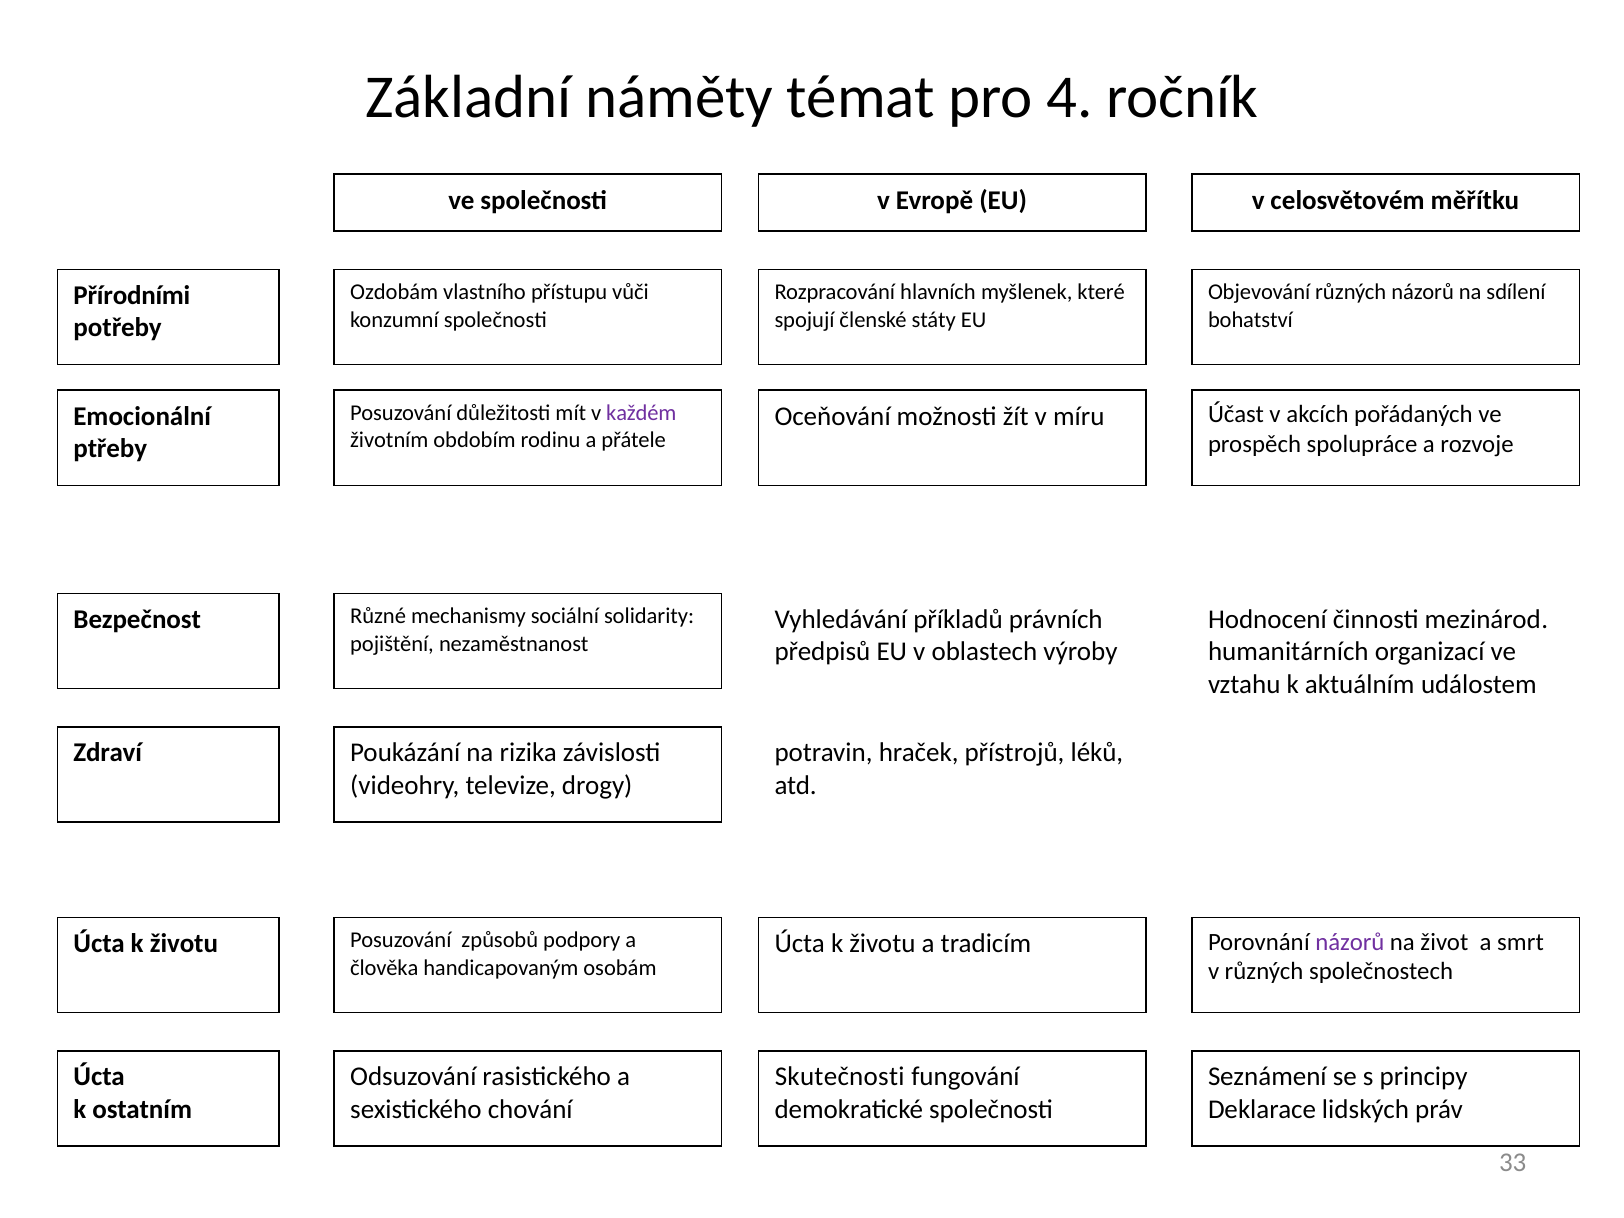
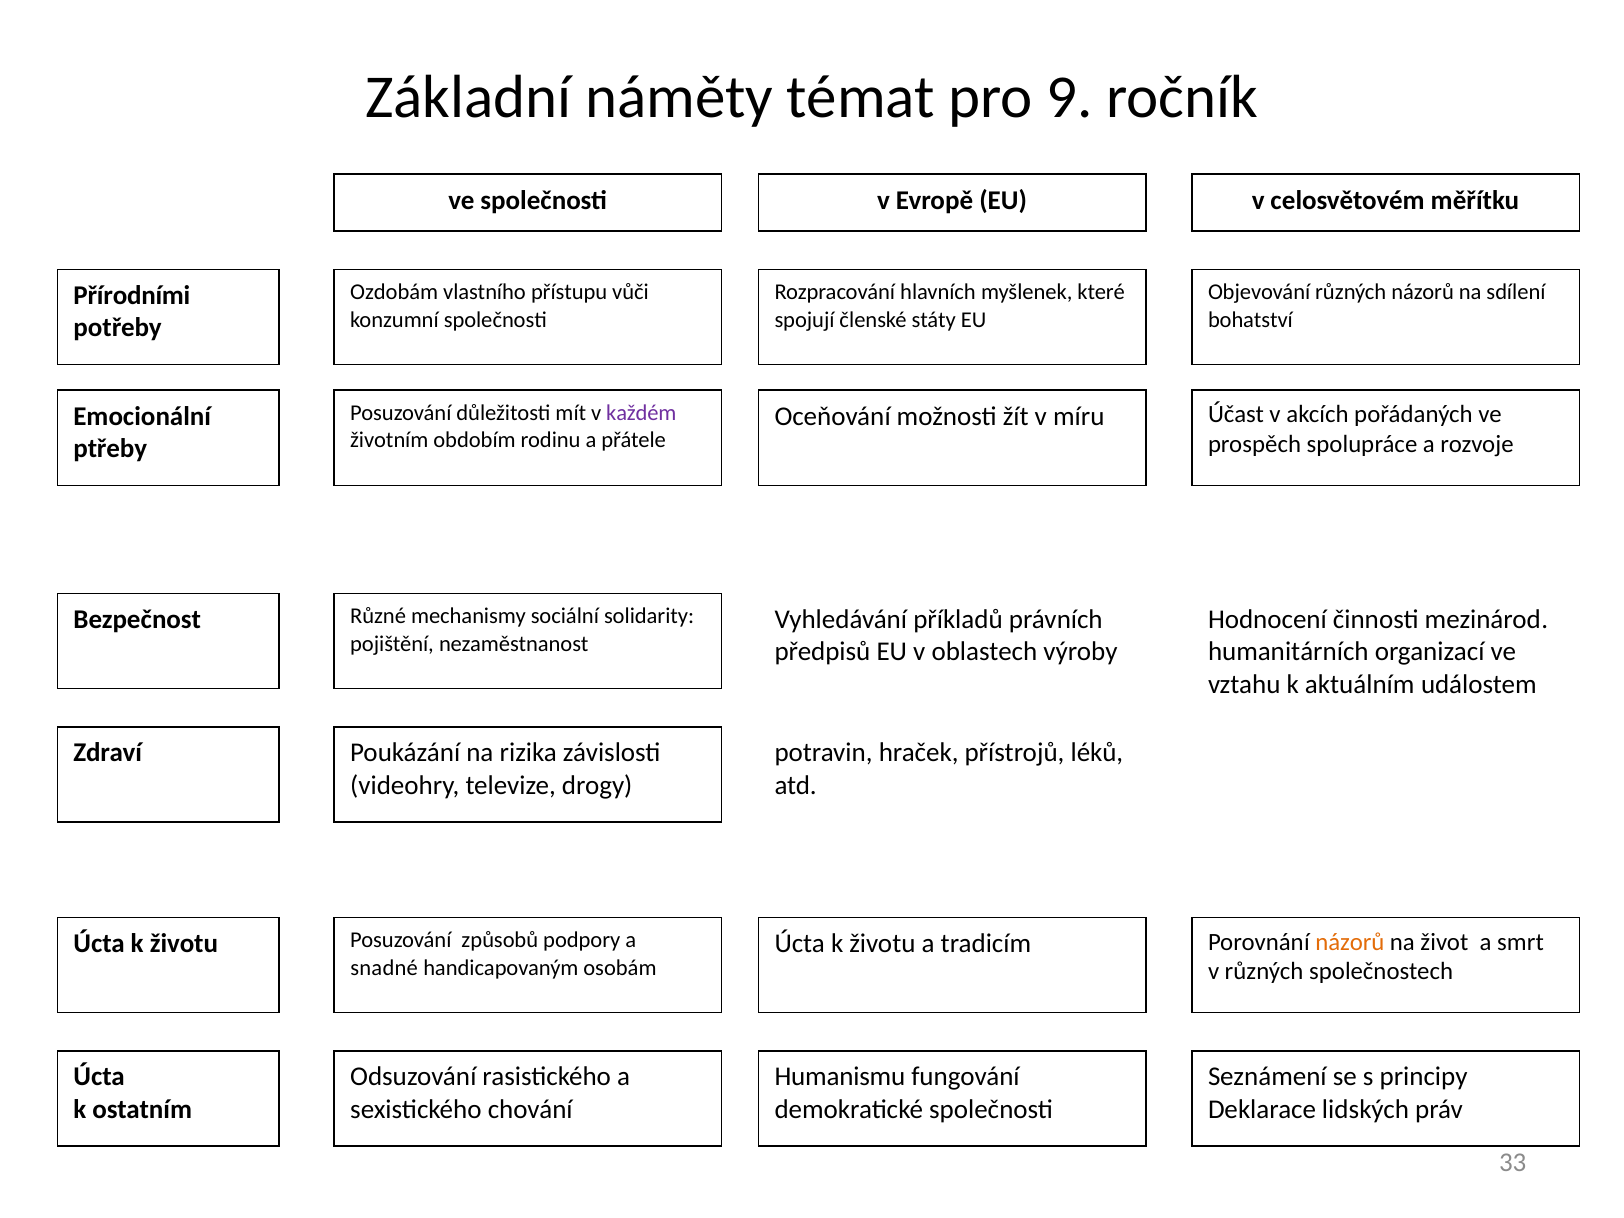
4: 4 -> 9
názorů at (1350, 942) colour: purple -> orange
člověka: člověka -> snadné
Skutečnosti: Skutečnosti -> Humanismu
